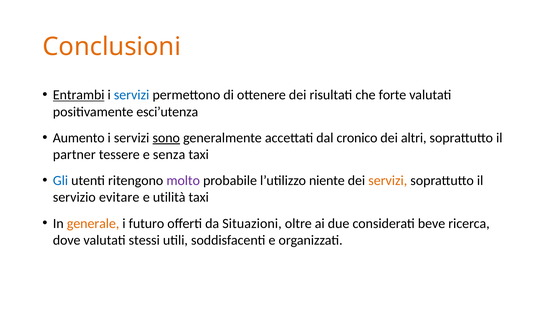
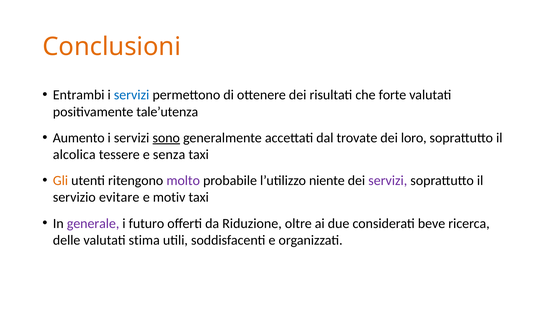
Entrambi underline: present -> none
esci’utenza: esci’utenza -> tale’utenza
cronico: cronico -> trovate
altri: altri -> loro
partner: partner -> alcolica
Gli colour: blue -> orange
servizi at (388, 180) colour: orange -> purple
utilità: utilità -> motiv
generale colour: orange -> purple
Situazioni: Situazioni -> Riduzione
dove: dove -> delle
stessi: stessi -> stima
